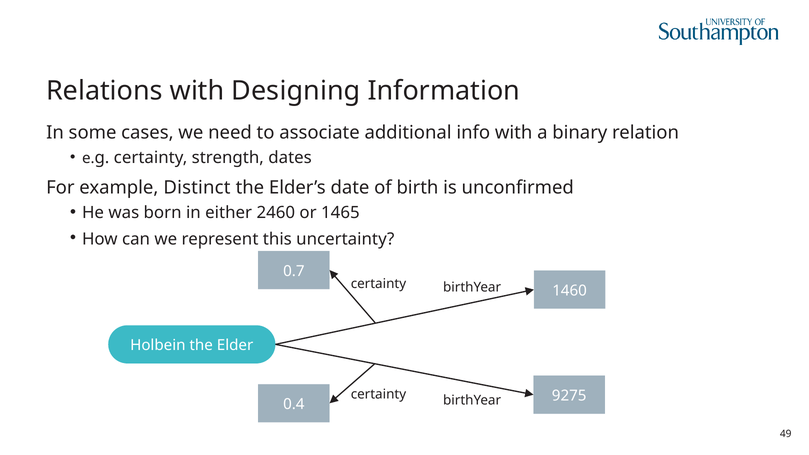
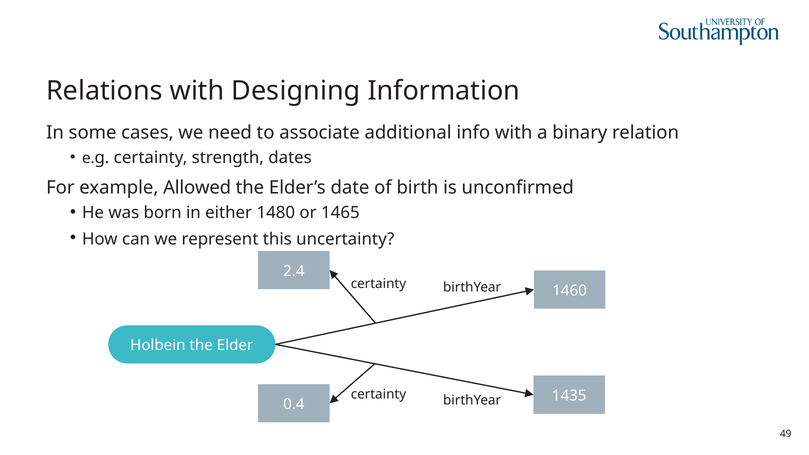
Distinct: Distinct -> Allowed
2460: 2460 -> 1480
0.7: 0.7 -> 2.4
9275: 9275 -> 1435
